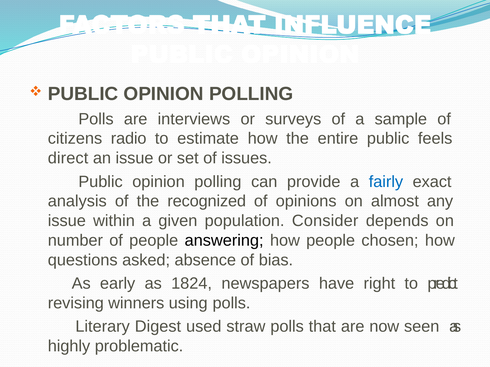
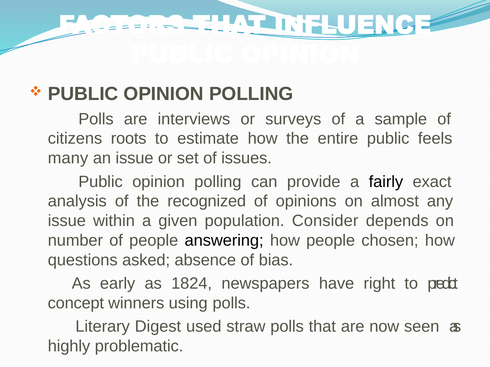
radio: radio -> roots
direct: direct -> many
fairly colour: blue -> black
revising: revising -> concept
